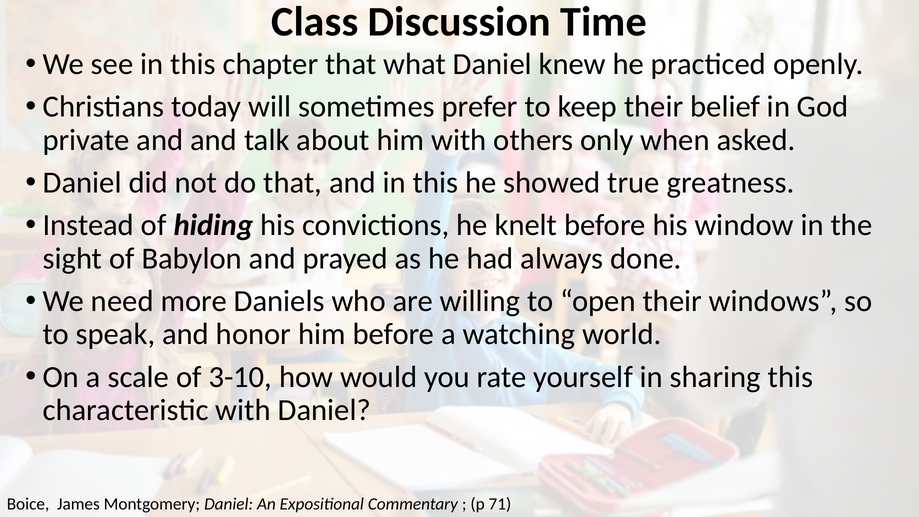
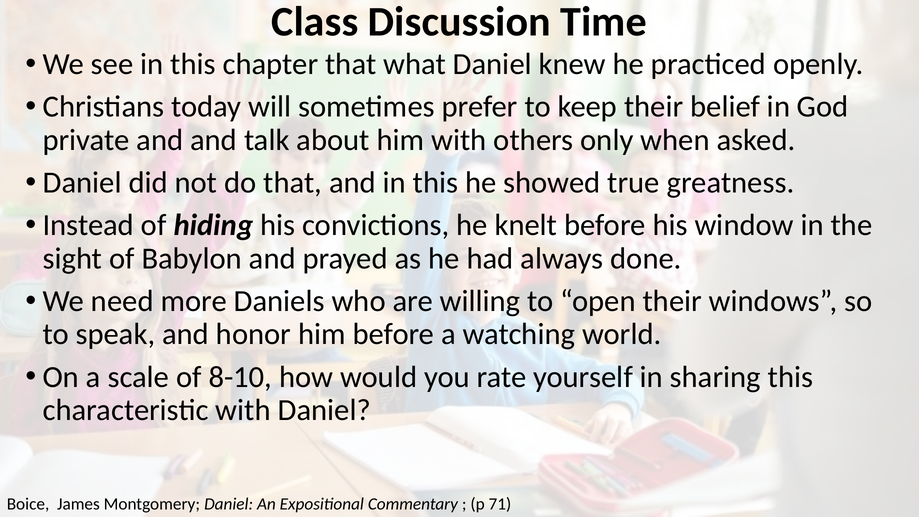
3-10: 3-10 -> 8-10
